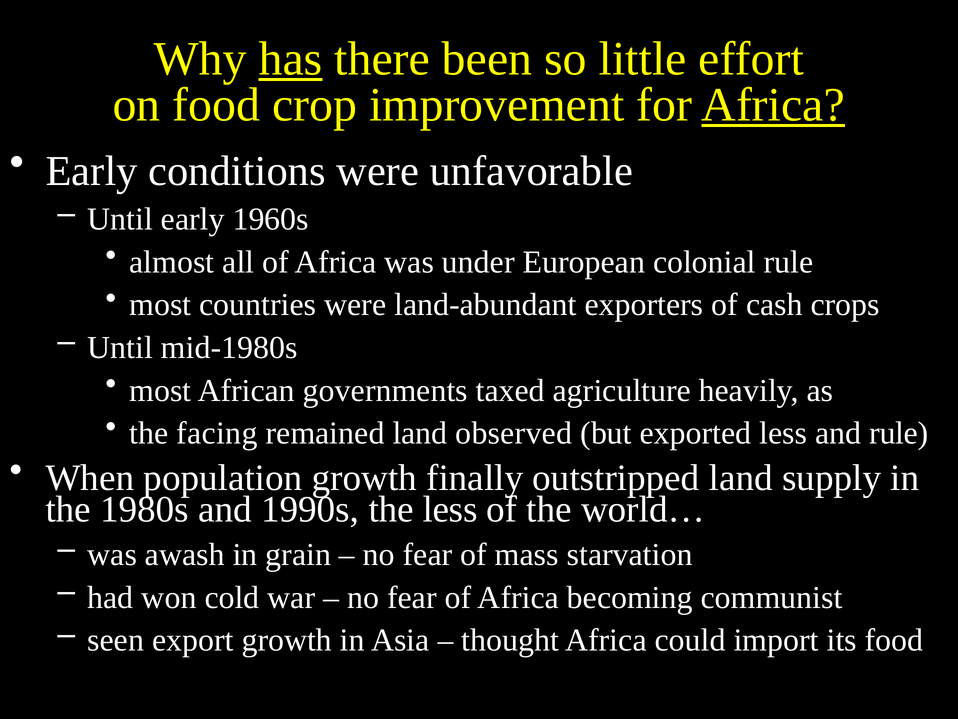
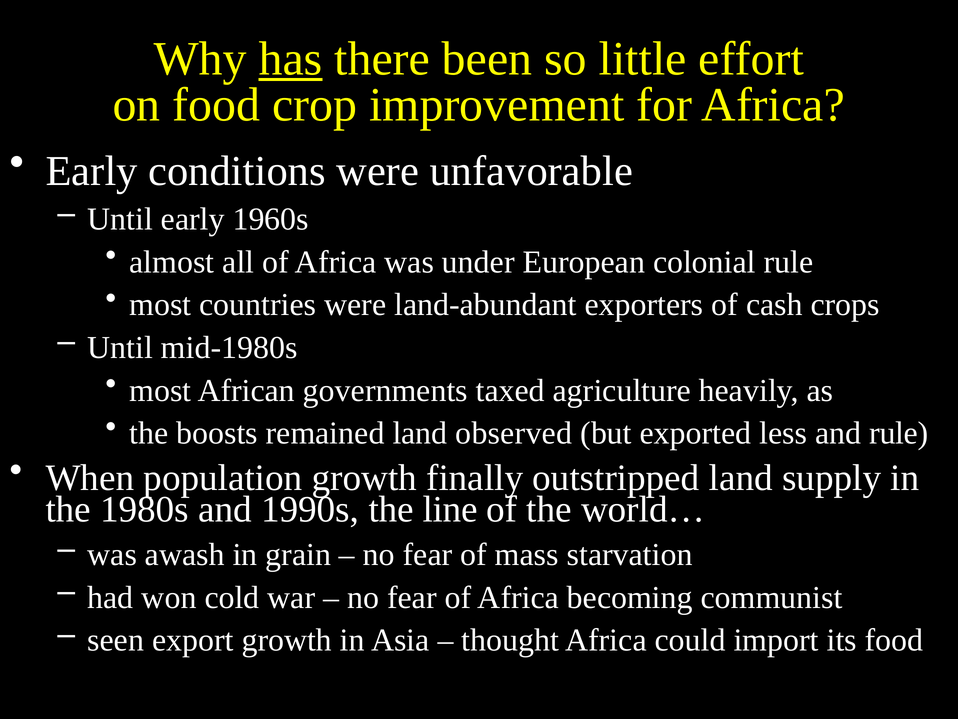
Africa at (773, 105) underline: present -> none
facing: facing -> boosts
the less: less -> line
